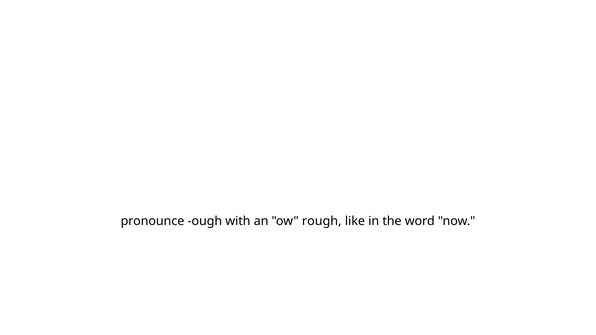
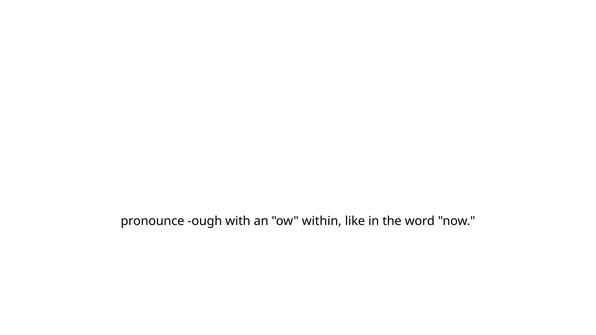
rough: rough -> within
